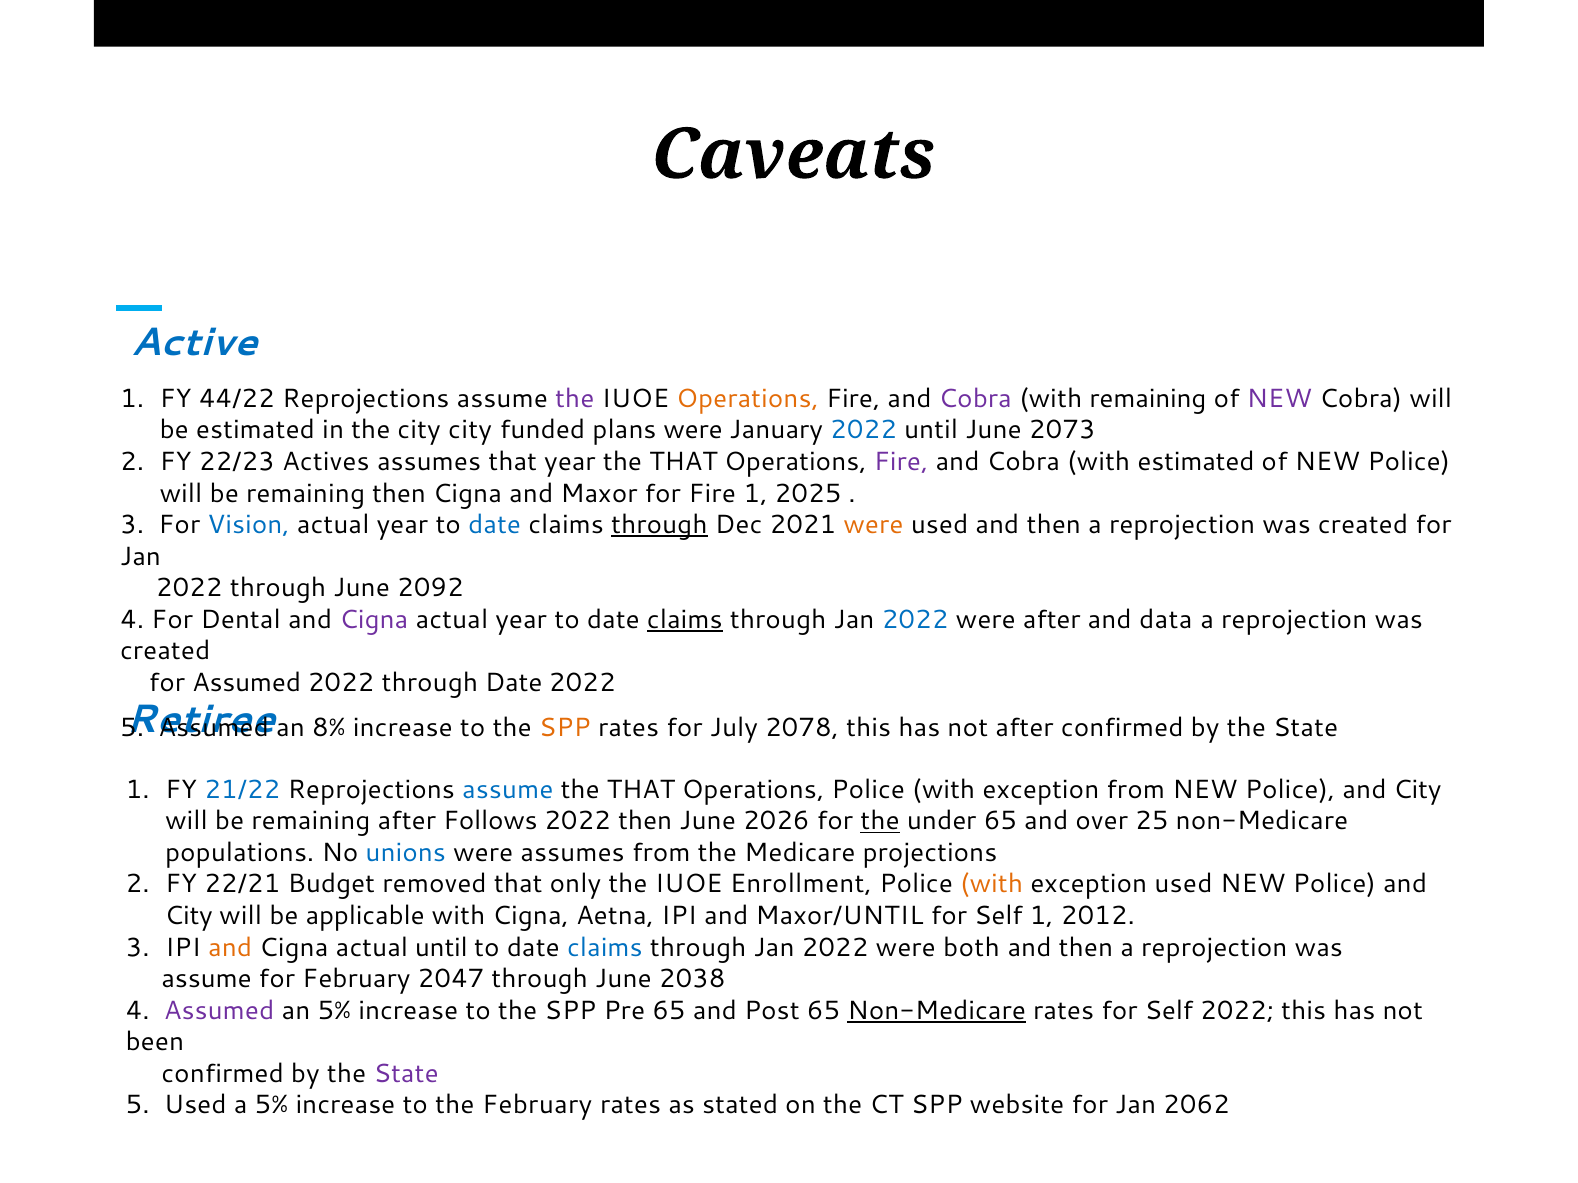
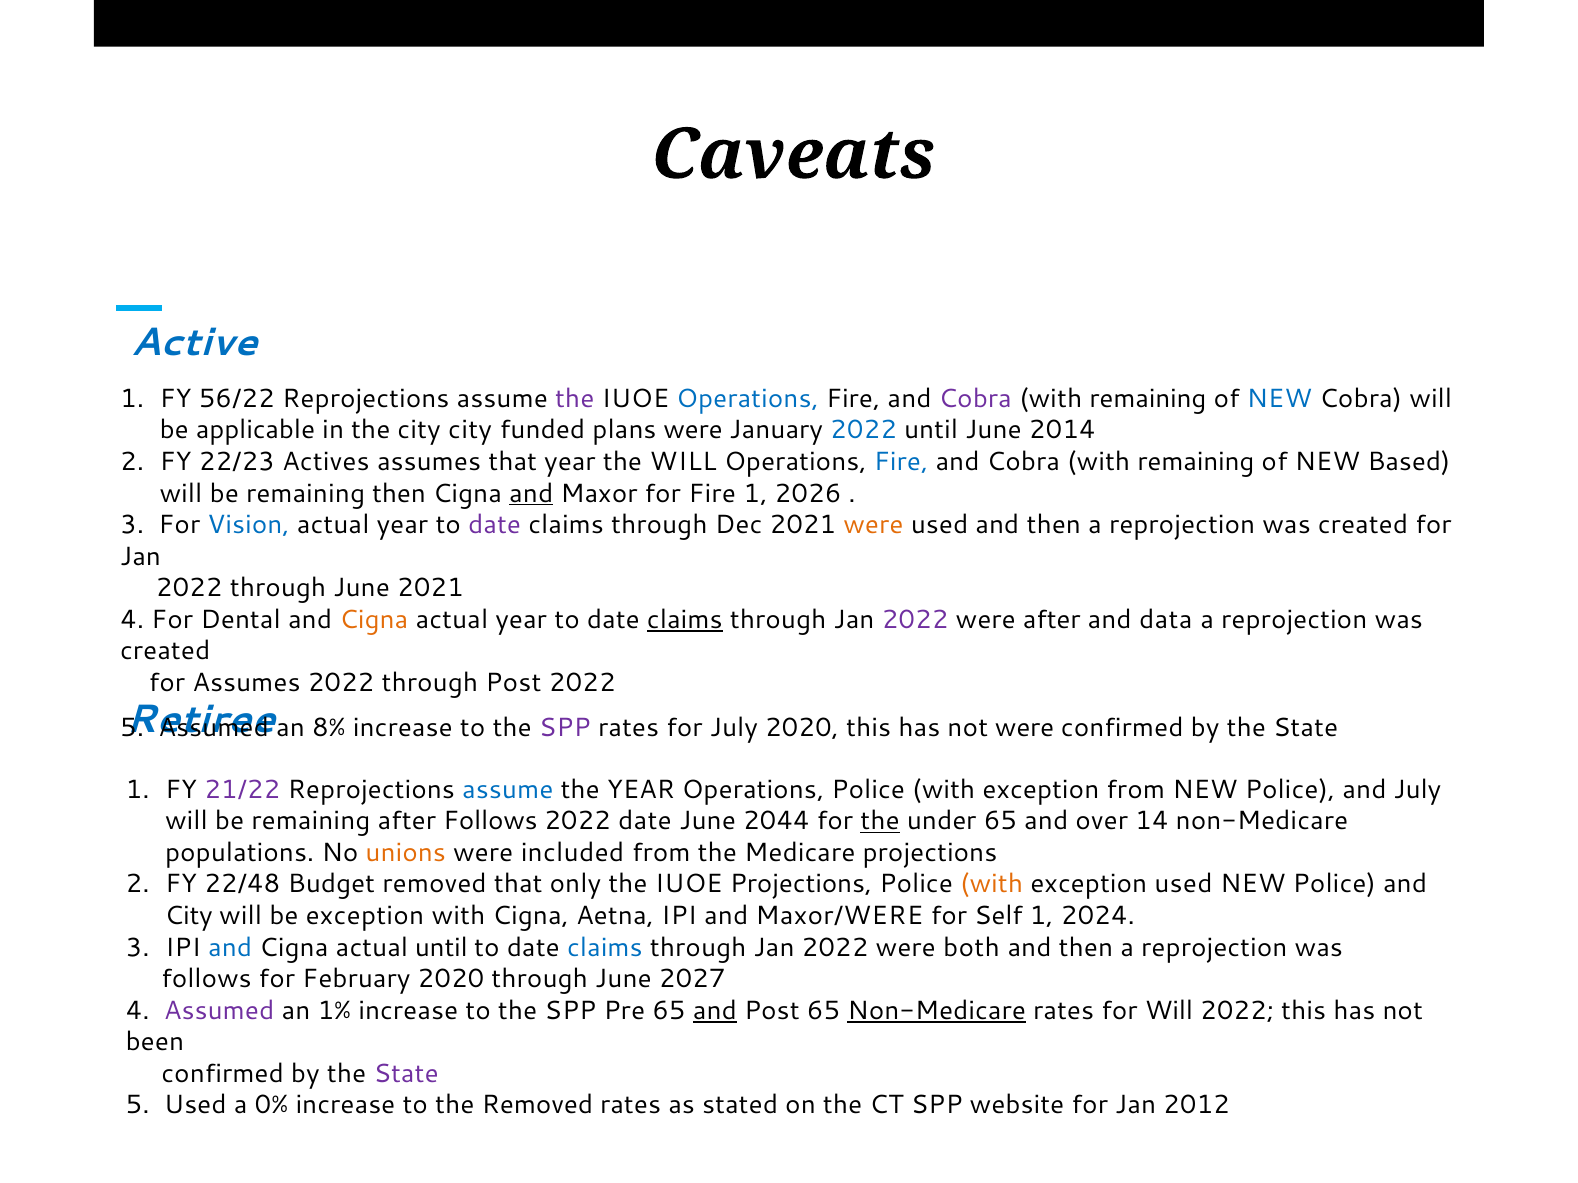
44/22: 44/22 -> 56/22
Operations at (748, 399) colour: orange -> blue
NEW at (1279, 399) colour: purple -> blue
be estimated: estimated -> applicable
2073: 2073 -> 2014
THAT at (683, 462): THAT -> WILL
Fire at (901, 462) colour: purple -> blue
estimated at (1196, 462): estimated -> remaining
of NEW Police: Police -> Based
and at (531, 494) underline: none -> present
2025: 2025 -> 2026
date at (495, 525) colour: blue -> purple
through at (659, 525) underline: present -> none
June 2092: 2092 -> 2021
Cigna at (374, 620) colour: purple -> orange
2022 at (915, 620) colour: blue -> purple
for Assumed: Assumed -> Assumes
through Date: Date -> Post
SPP at (565, 728) colour: orange -> purple
July 2078: 2078 -> 2020
not after: after -> were
21/22 colour: blue -> purple
THAT at (641, 790): THAT -> YEAR
City at (1417, 790): City -> July
2022 then: then -> date
2026: 2026 -> 2044
25: 25 -> 14
unions colour: blue -> orange
were assumes: assumes -> included
22/21: 22/21 -> 22/48
IUOE Enrollment: Enrollment -> Projections
be applicable: applicable -> exception
Maxor/UNTIL: Maxor/UNTIL -> Maxor/WERE
2012: 2012 -> 2024
and at (230, 948) colour: orange -> blue
assume at (207, 979): assume -> follows
February 2047: 2047 -> 2020
2038: 2038 -> 2027
an 5%: 5% -> 1%
and at (715, 1011) underline: none -> present
rates for Self: Self -> Will
a 5%: 5% -> 0%
the February: February -> Removed
2062: 2062 -> 2012
